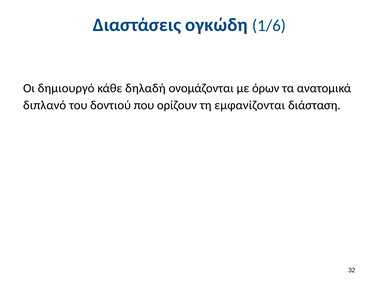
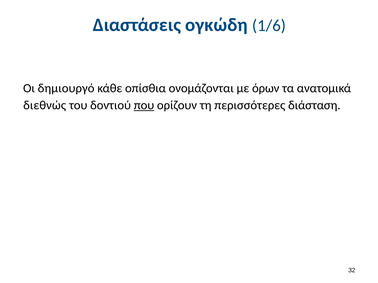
δηλαδή: δηλαδή -> οπίσθια
διπλανό: διπλανό -> διεθνώς
που underline: none -> present
εμφανίζονται: εμφανίζονται -> περισσότερες
